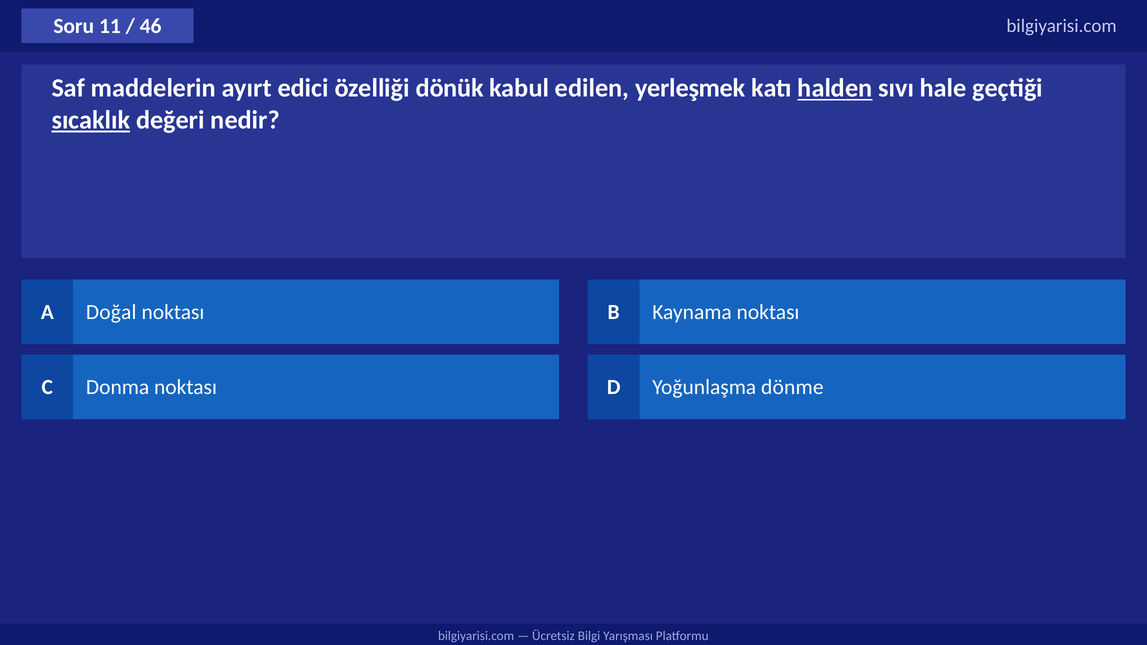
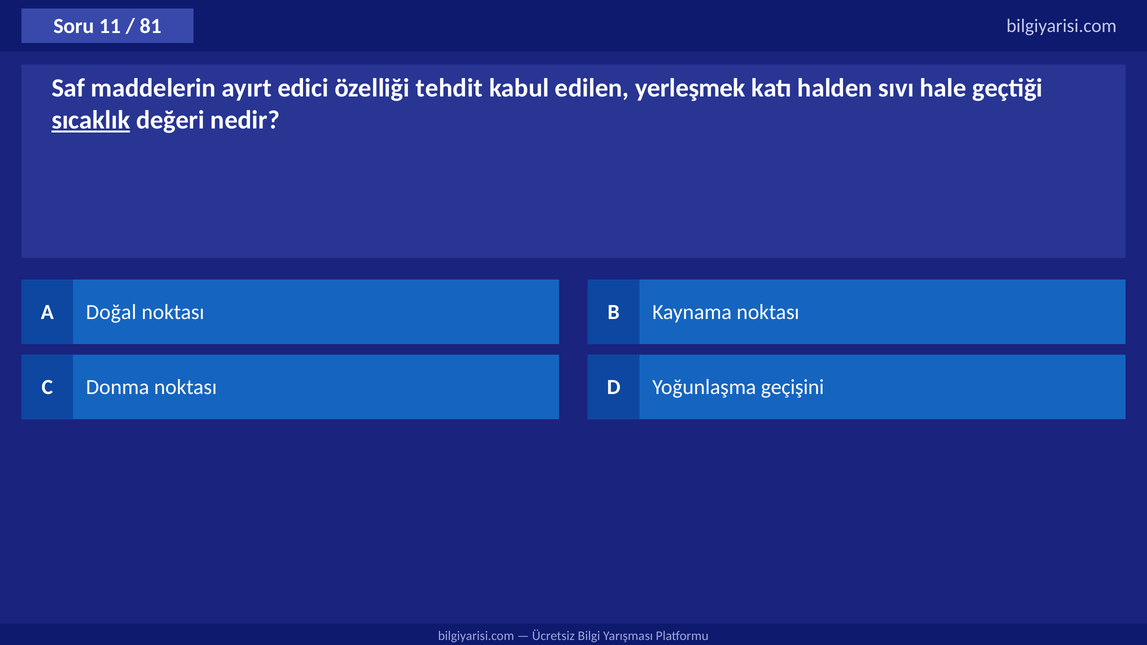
46: 46 -> 81
dönük: dönük -> tehdit
halden underline: present -> none
dönme: dönme -> geçişini
